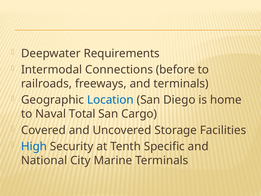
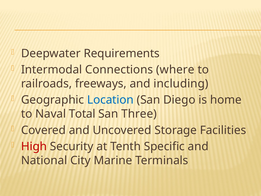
before: before -> where
and terminals: terminals -> including
Cargo: Cargo -> Three
High colour: blue -> red
